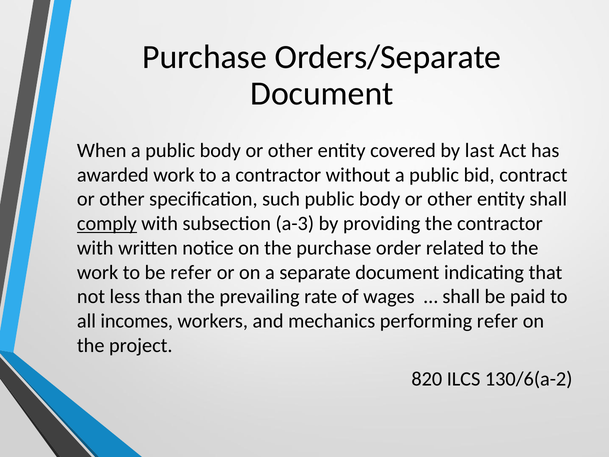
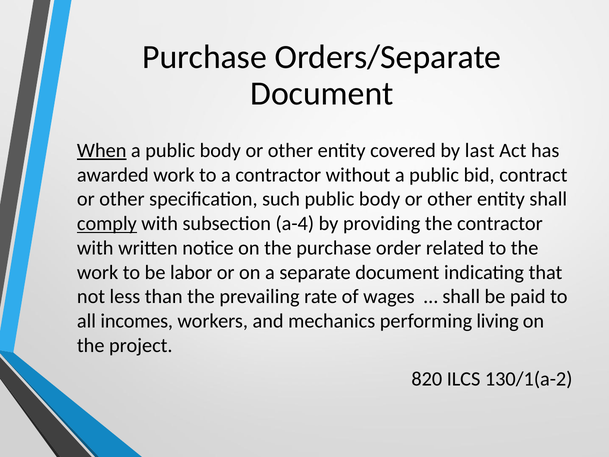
When underline: none -> present
a-3: a-3 -> a-4
be refer: refer -> labor
performing refer: refer -> living
130/6(a-2: 130/6(a-2 -> 130/1(a-2
